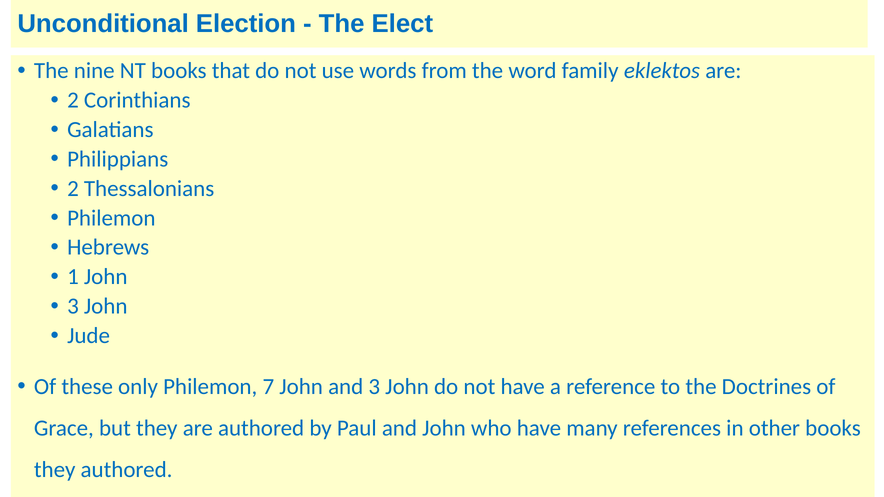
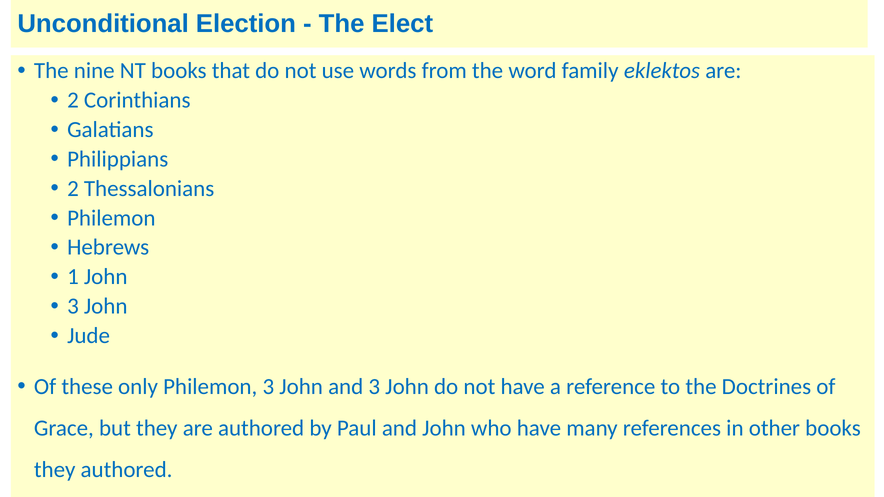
Philemon 7: 7 -> 3
